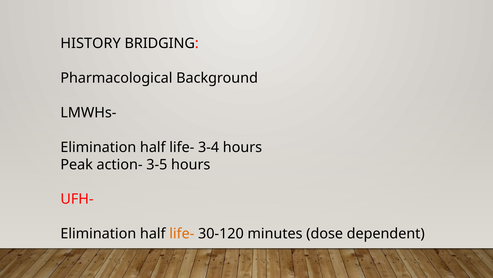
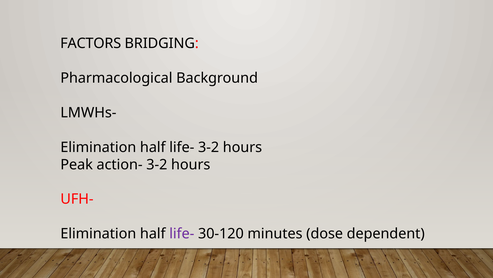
HISTORY: HISTORY -> FACTORS
life- 3-4: 3-4 -> 3-2
action- 3-5: 3-5 -> 3-2
life- at (182, 233) colour: orange -> purple
